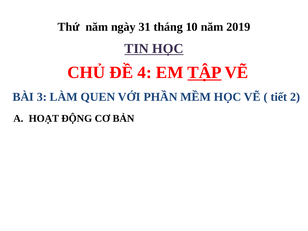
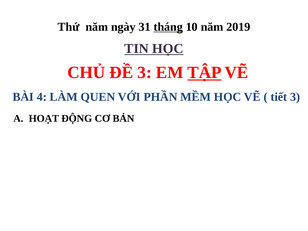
tháng underline: none -> present
ĐỀ 4: 4 -> 3
3: 3 -> 4
tiết 2: 2 -> 3
